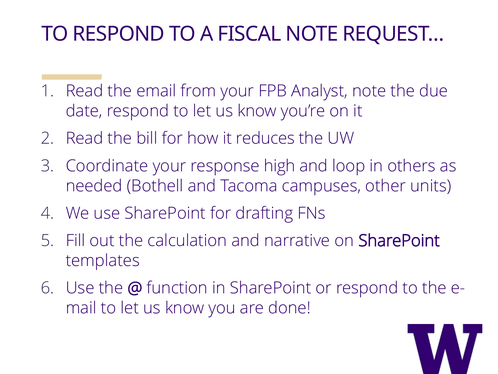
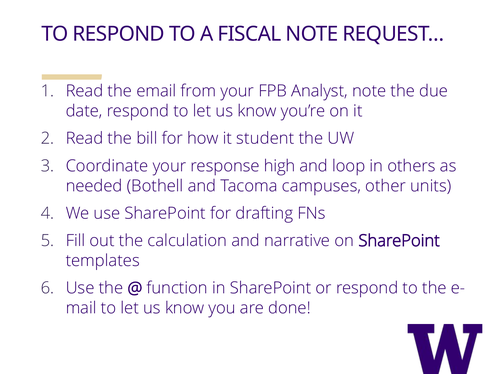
reduces: reduces -> student
